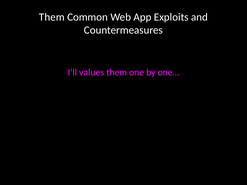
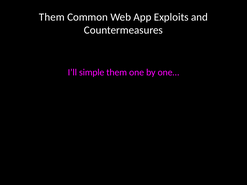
values: values -> simple
